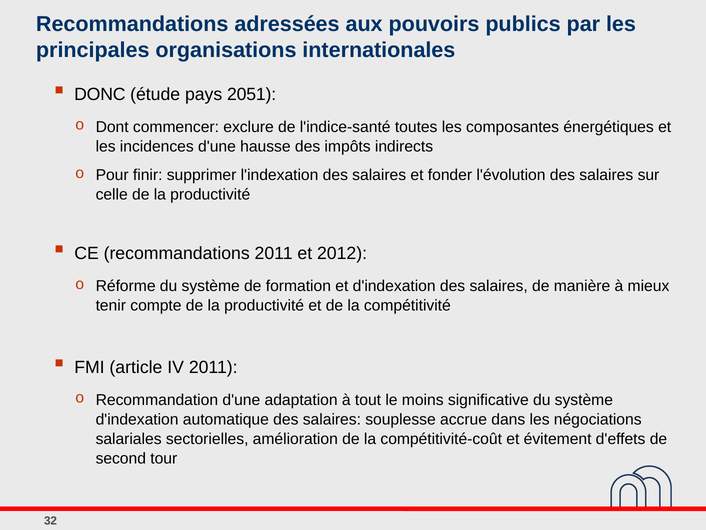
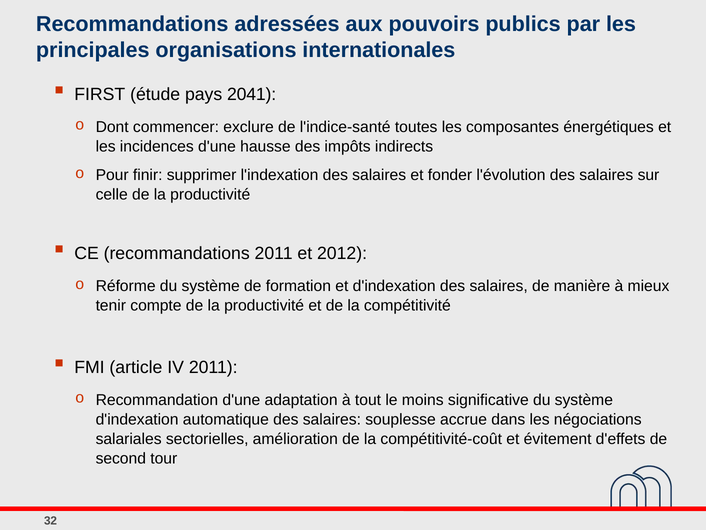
DONC: DONC -> FIRST
2051: 2051 -> 2041
